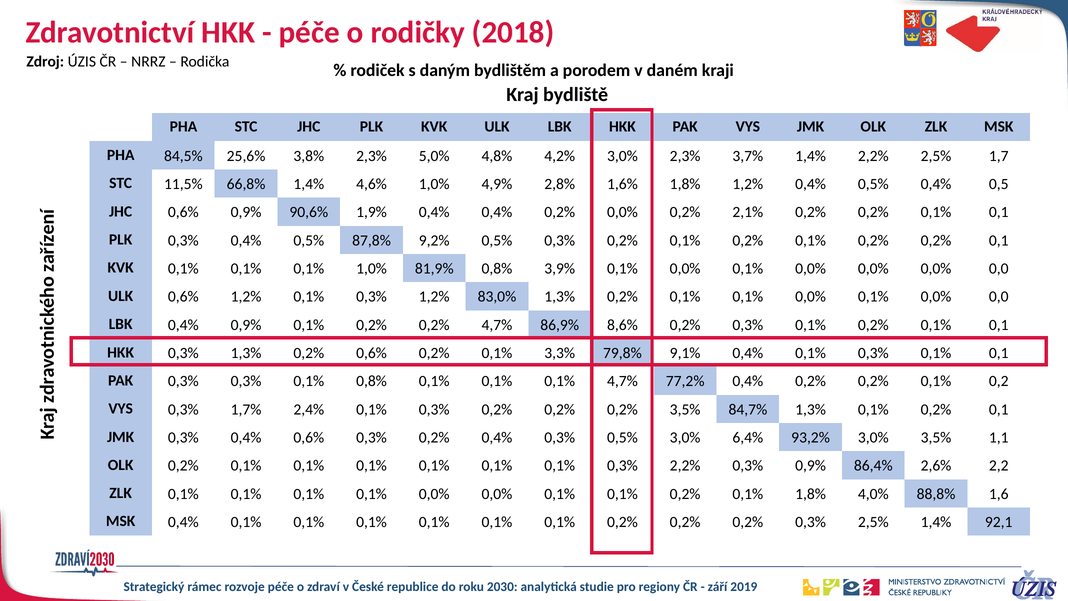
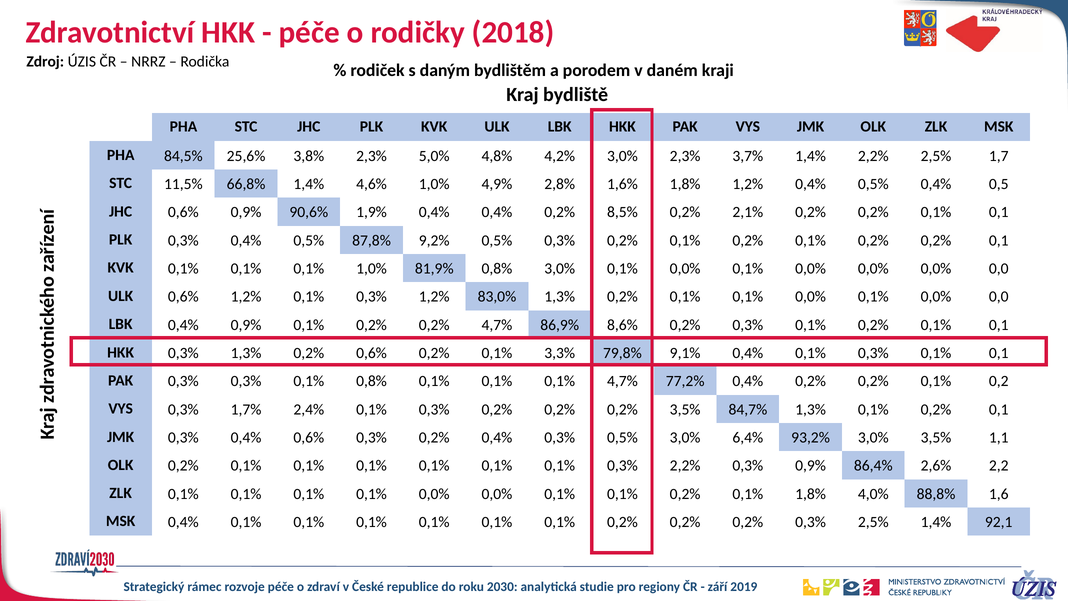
0,2% 0,0%: 0,0% -> 8,5%
0,8% 3,9%: 3,9% -> 3,0%
